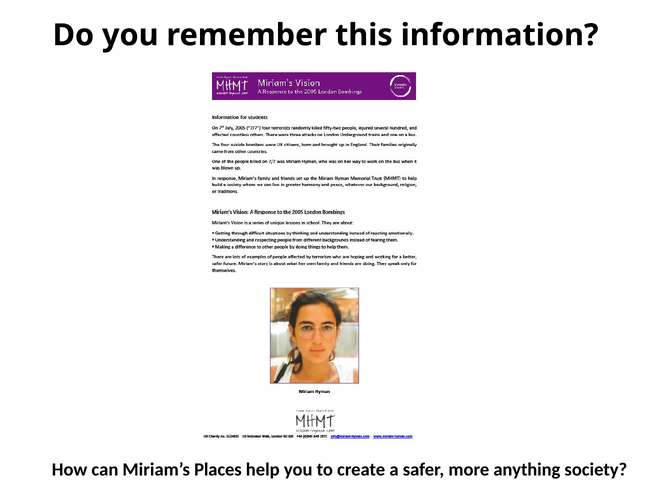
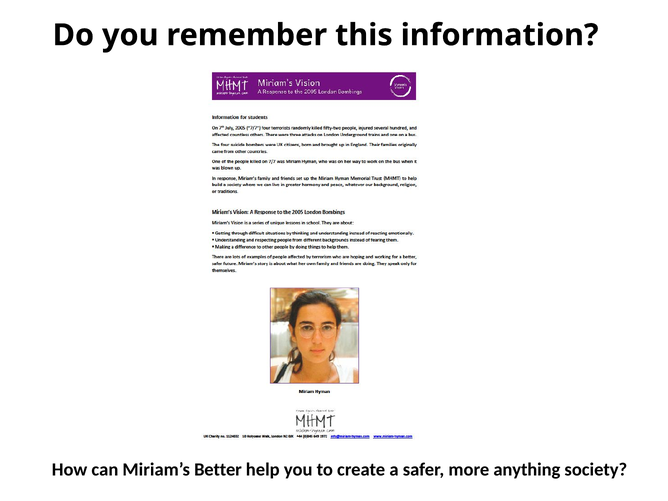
Places: Places -> Better
